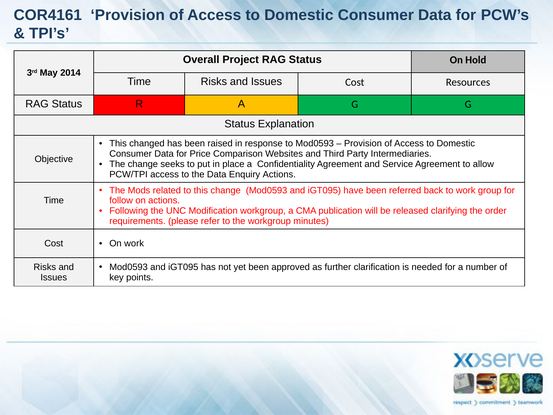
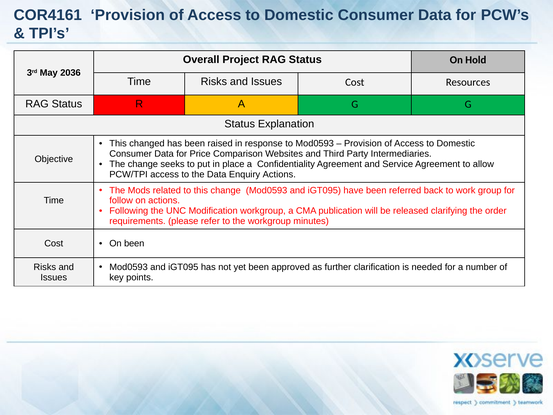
2014: 2014 -> 2036
On work: work -> been
